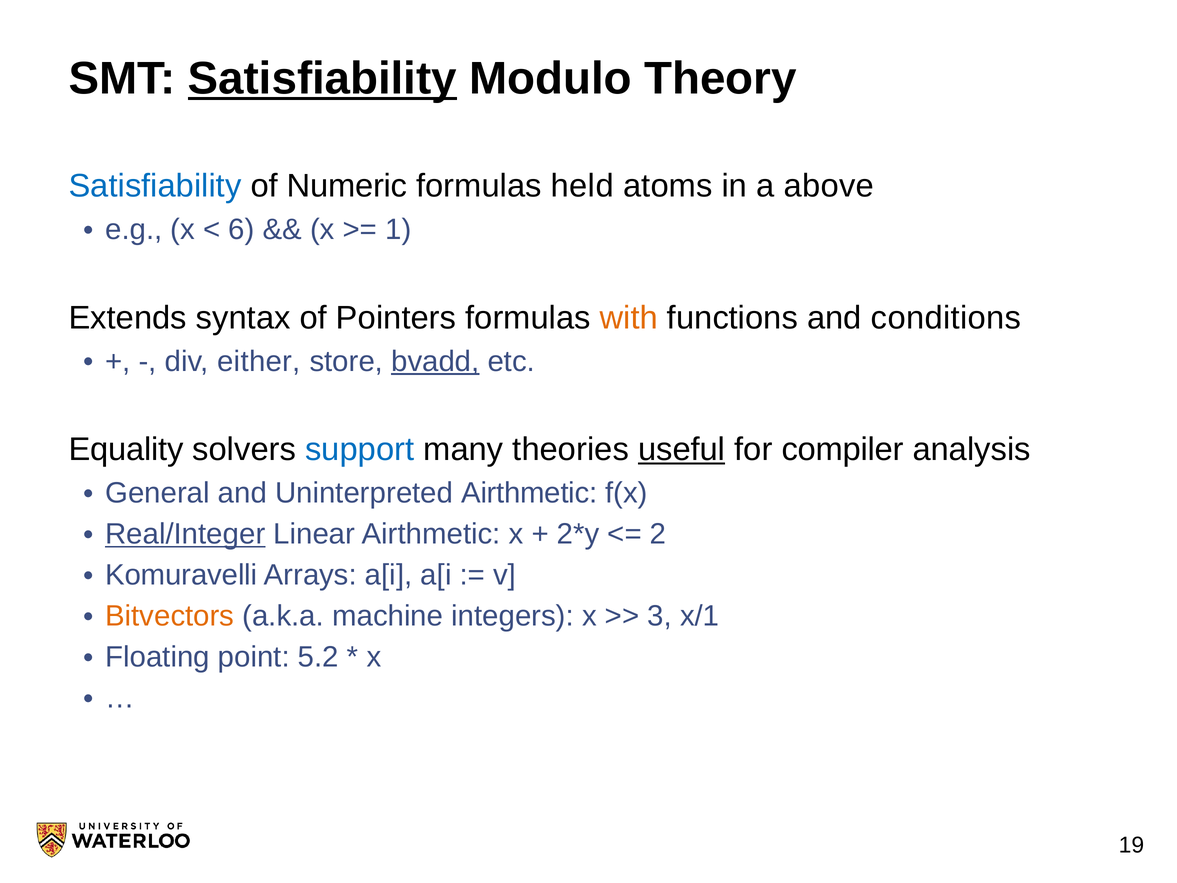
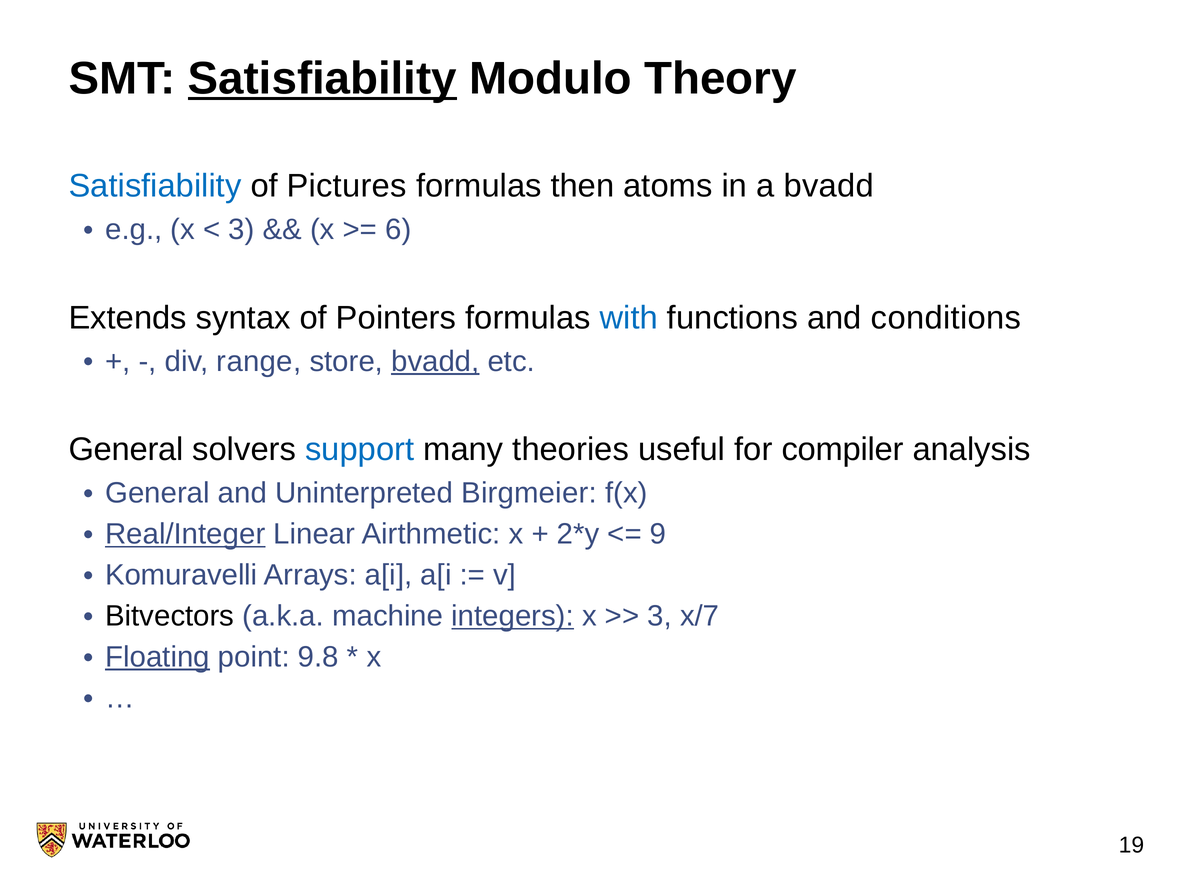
Numeric: Numeric -> Pictures
held: held -> then
a above: above -> bvadd
6 at (241, 229): 6 -> 3
1: 1 -> 6
with colour: orange -> blue
either: either -> range
Equality at (126, 450): Equality -> General
useful underline: present -> none
Uninterpreted Airthmetic: Airthmetic -> Birgmeier
2: 2 -> 9
Bitvectors colour: orange -> black
integers underline: none -> present
x/1: x/1 -> x/7
Floating underline: none -> present
5.2: 5.2 -> 9.8
